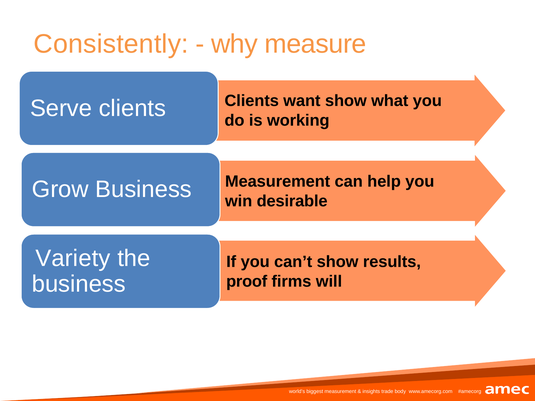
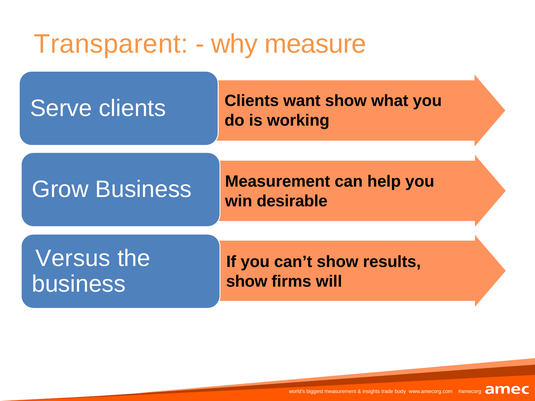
Consistently: Consistently -> Transparent
Variety: Variety -> Versus
proof at (247, 282): proof -> show
